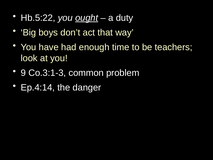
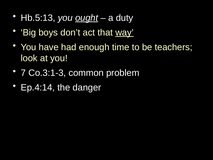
Hb.5:22: Hb.5:22 -> Hb.5:13
way underline: none -> present
9: 9 -> 7
